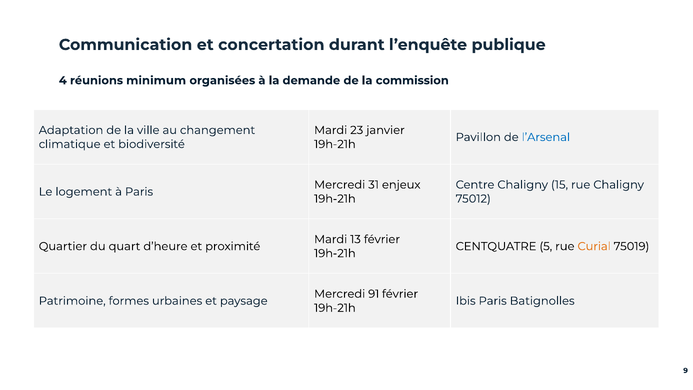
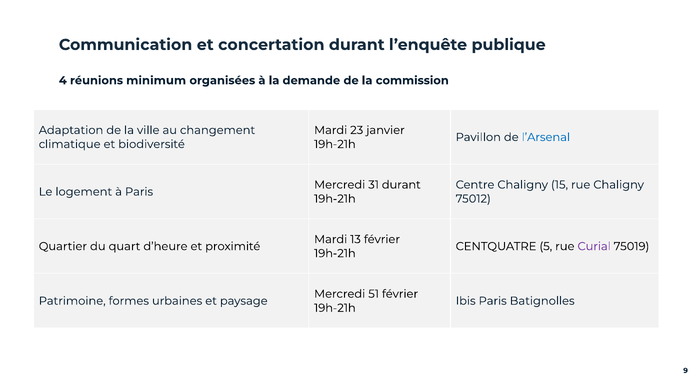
31 enjeux: enjeux -> durant
Curial colour: orange -> purple
91: 91 -> 51
